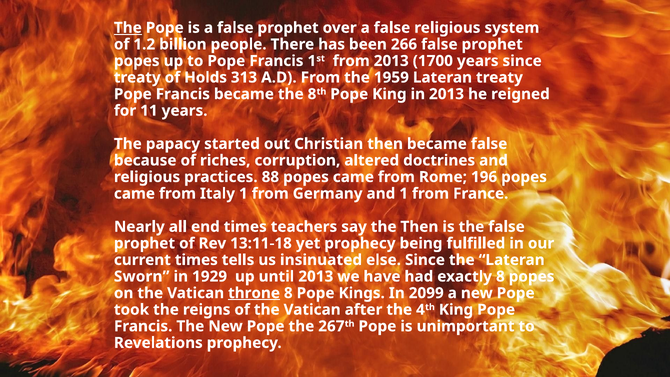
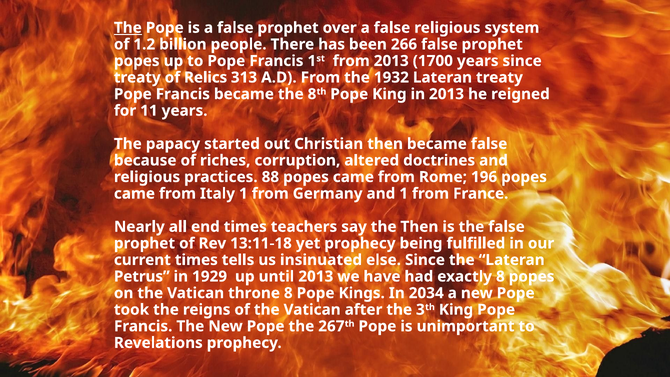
Holds: Holds -> Relics
1959: 1959 -> 1932
Sworn: Sworn -> Petrus
throne underline: present -> none
2099: 2099 -> 2034
4: 4 -> 3
